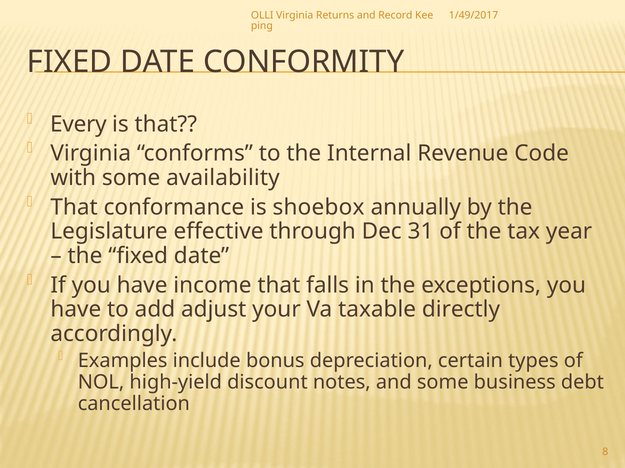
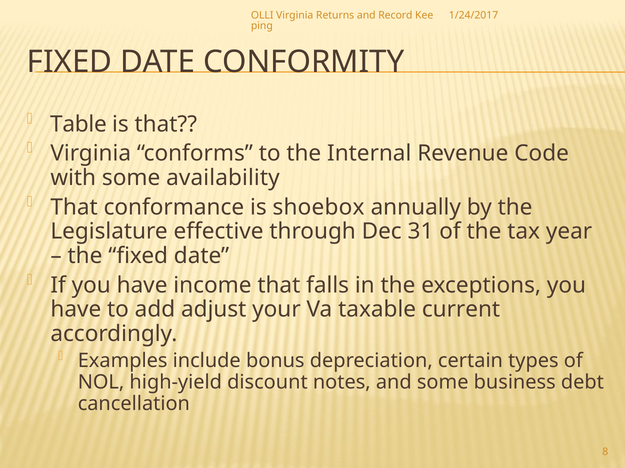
1/49/2017: 1/49/2017 -> 1/24/2017
Every: Every -> Table
directly: directly -> current
